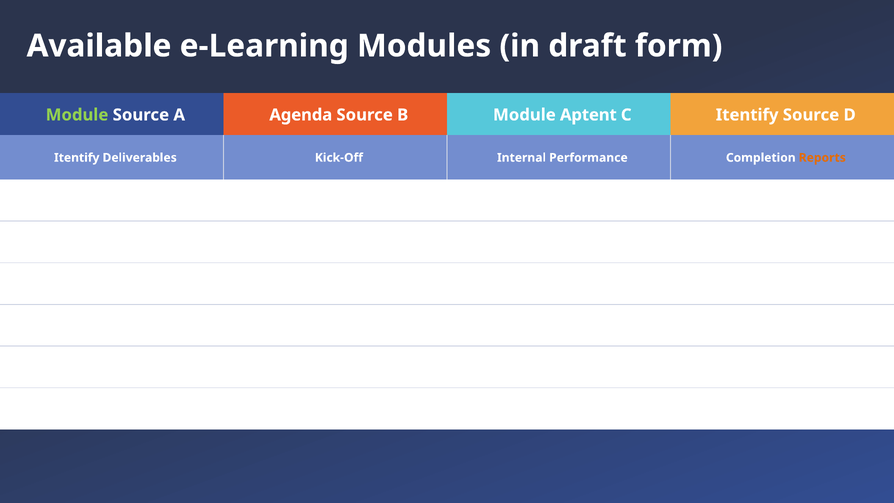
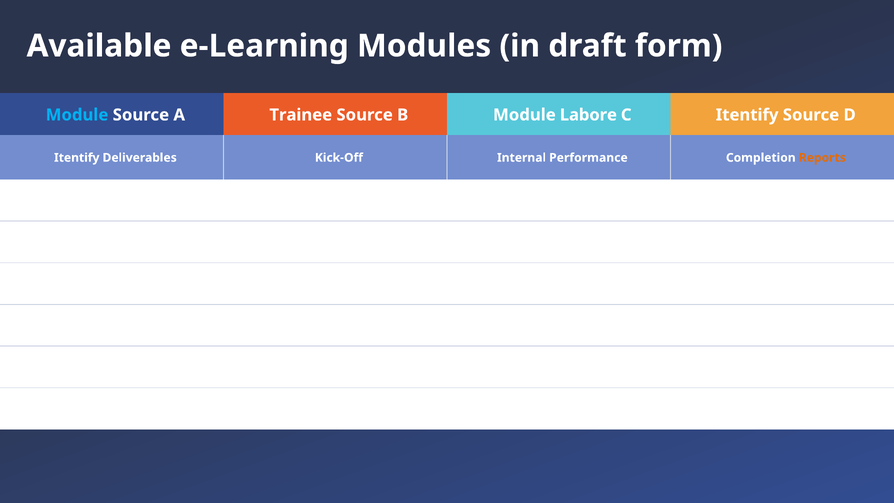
Module at (77, 115) colour: light green -> light blue
Agenda: Agenda -> Trainee
Aptent: Aptent -> Labore
